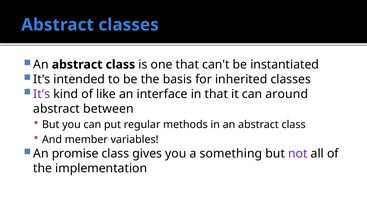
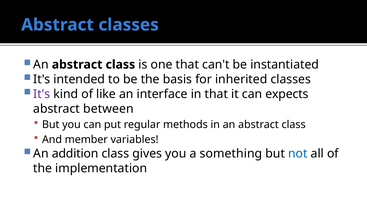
around: around -> expects
promise: promise -> addition
not colour: purple -> blue
